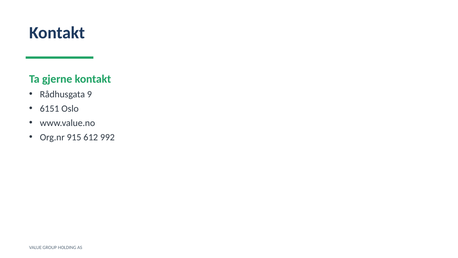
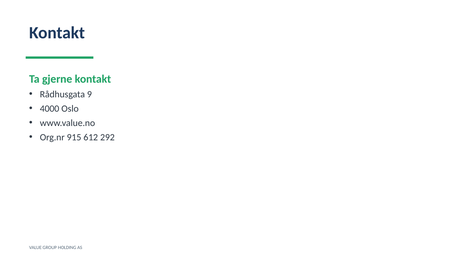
6151: 6151 -> 4000
992: 992 -> 292
